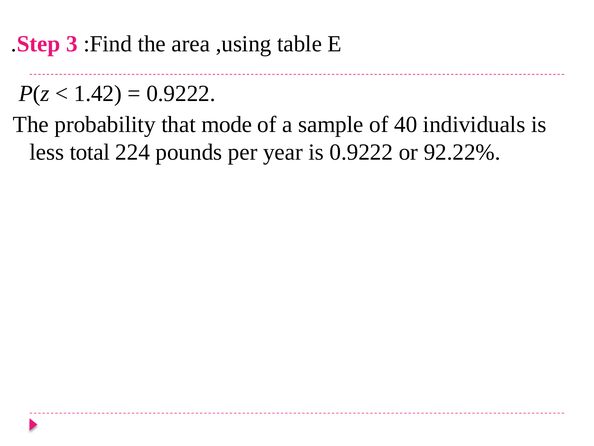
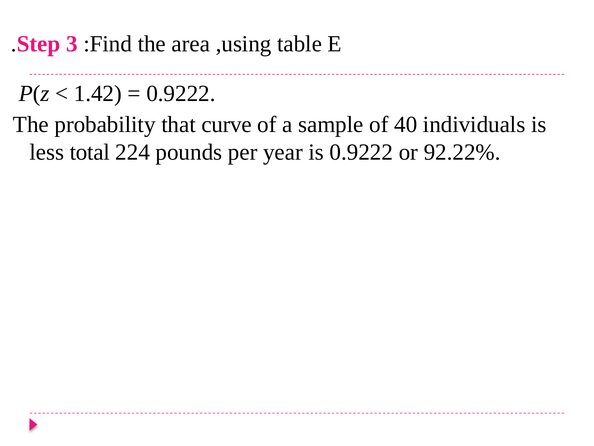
mode: mode -> curve
